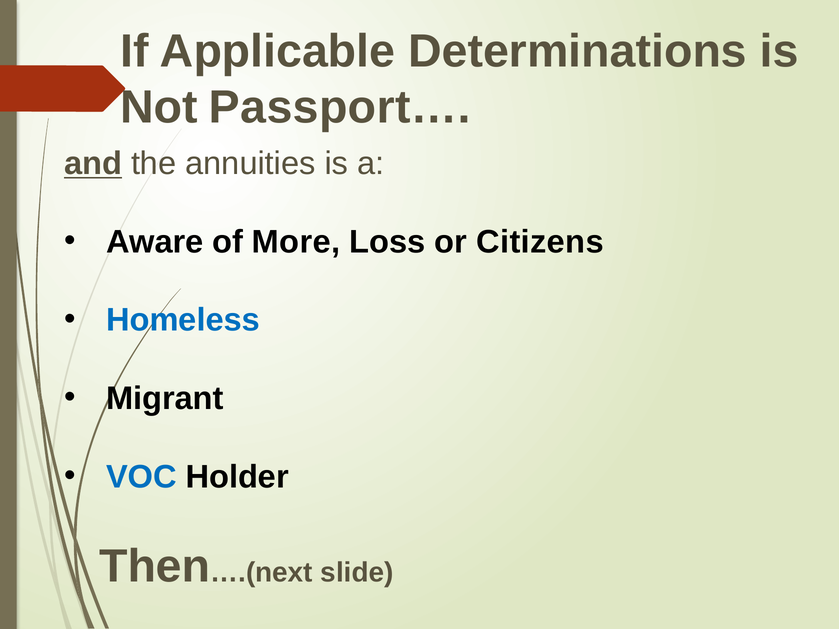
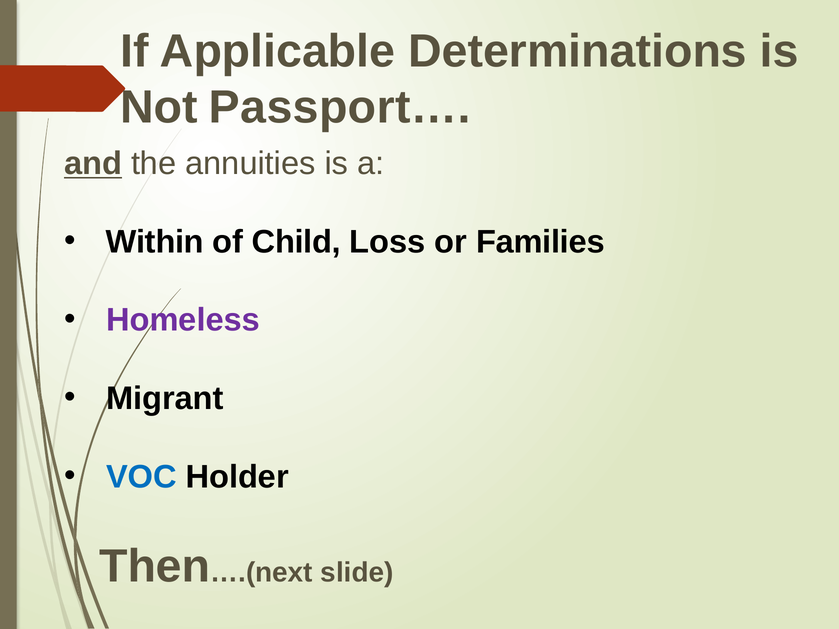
Aware: Aware -> Within
More: More -> Child
Citizens: Citizens -> Families
Homeless colour: blue -> purple
